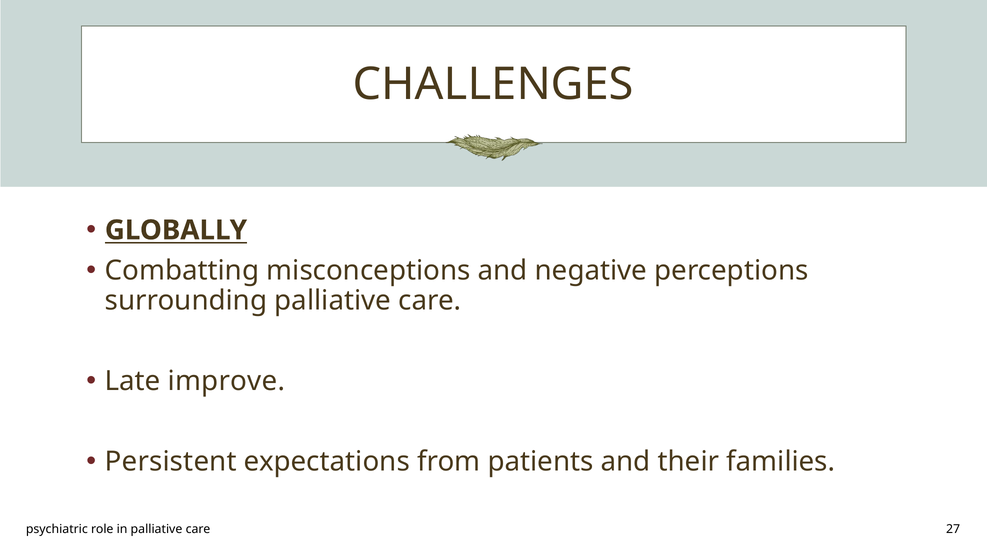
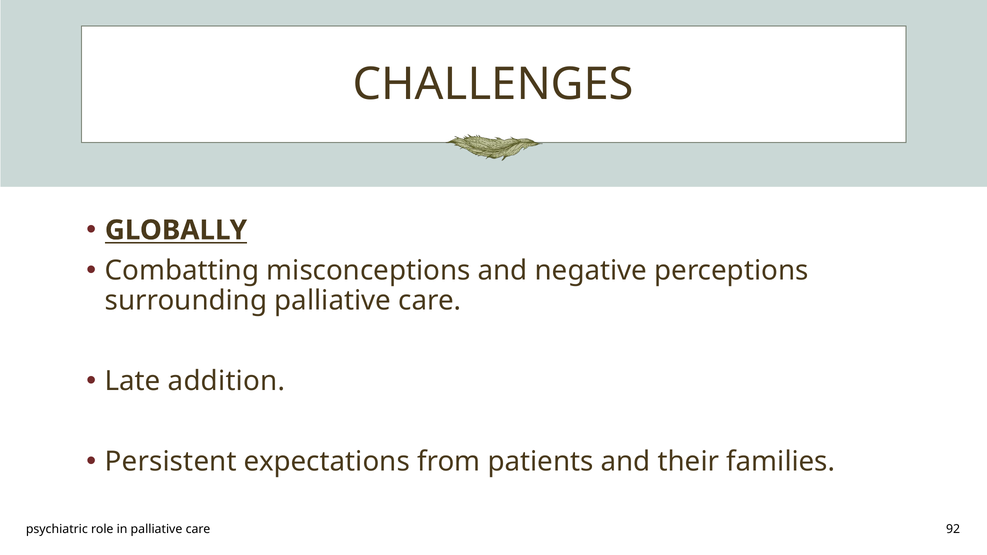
improve: improve -> addition
27: 27 -> 92
